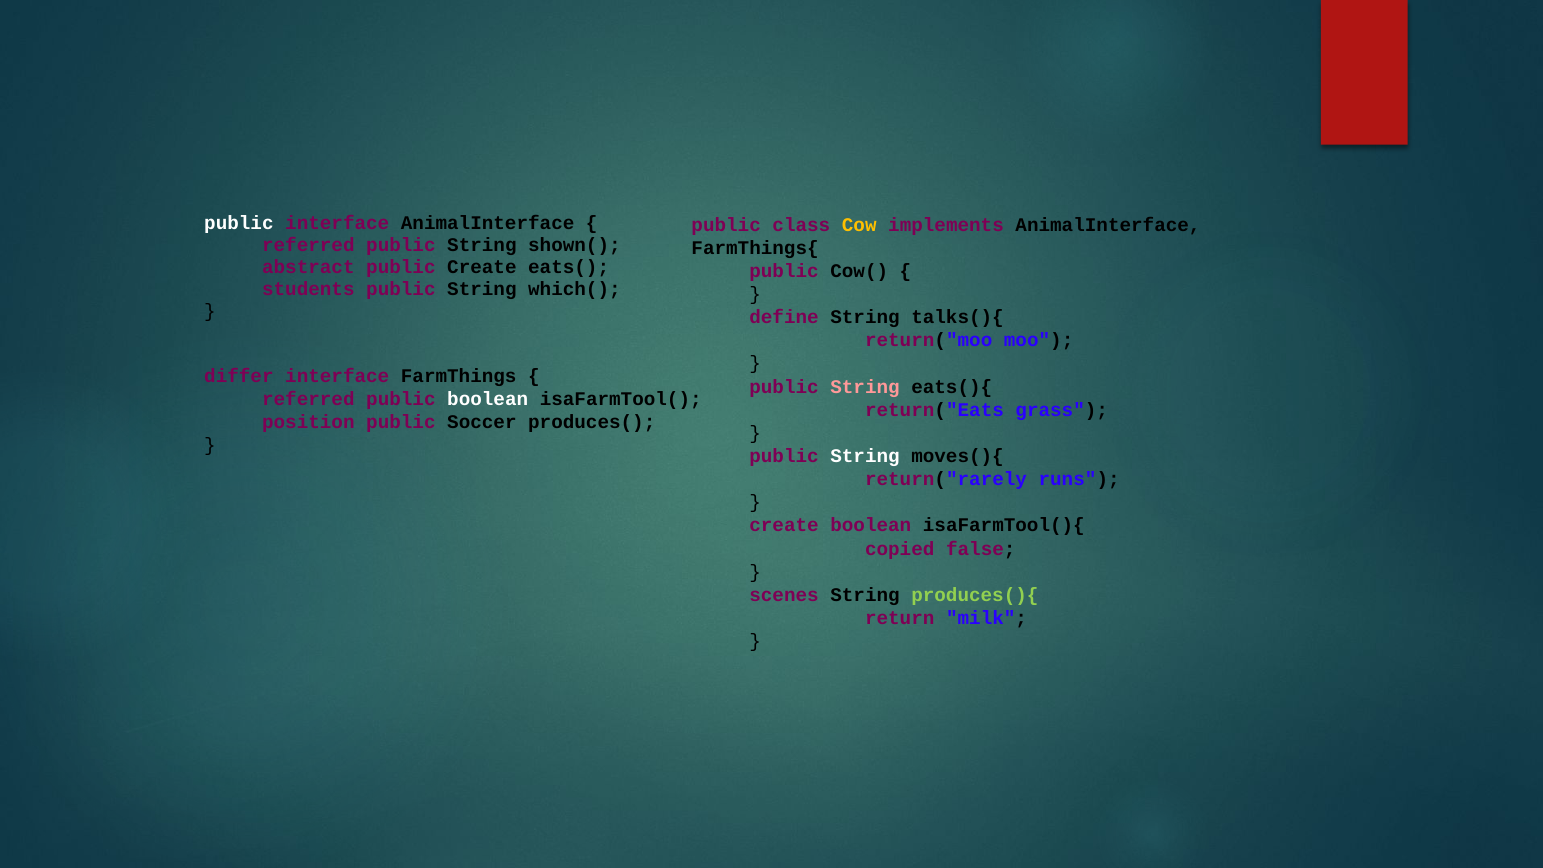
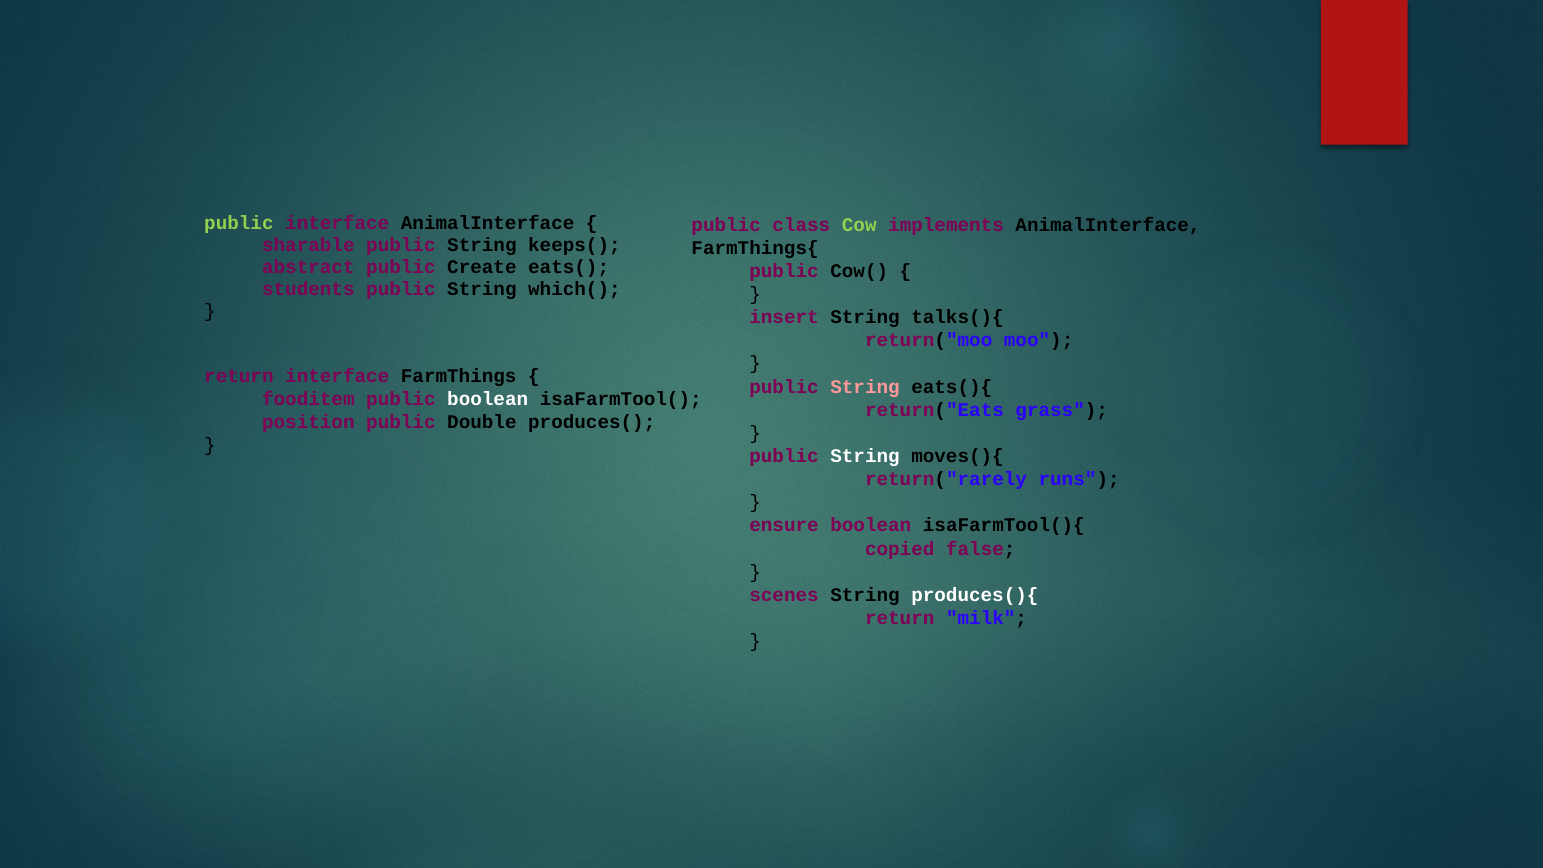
public at (239, 223) colour: white -> light green
Cow colour: yellow -> light green
referred at (308, 245): referred -> sharable
shown(: shown( -> keeps(
define: define -> insert
differ at (239, 376): differ -> return
referred at (308, 399): referred -> fooditem
Soccer: Soccer -> Double
create at (784, 526): create -> ensure
produces(){ colour: light green -> white
